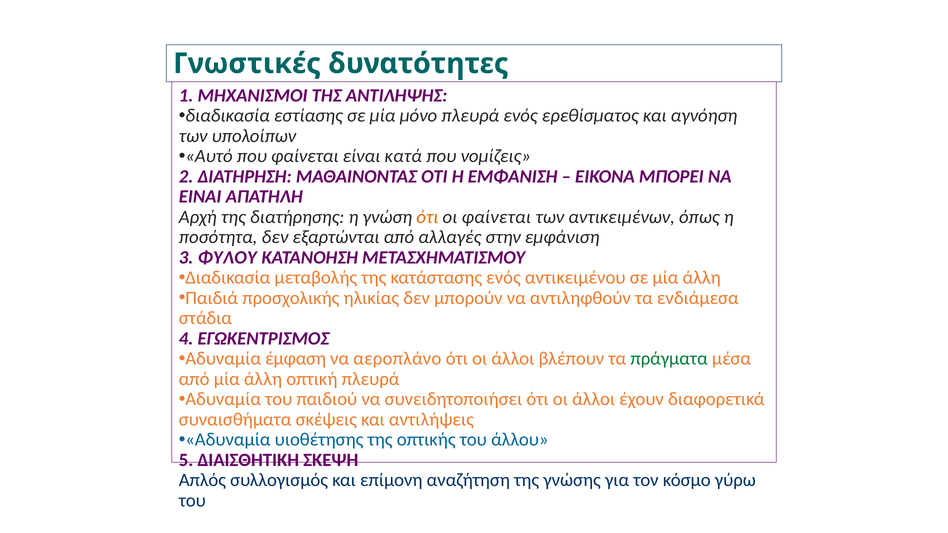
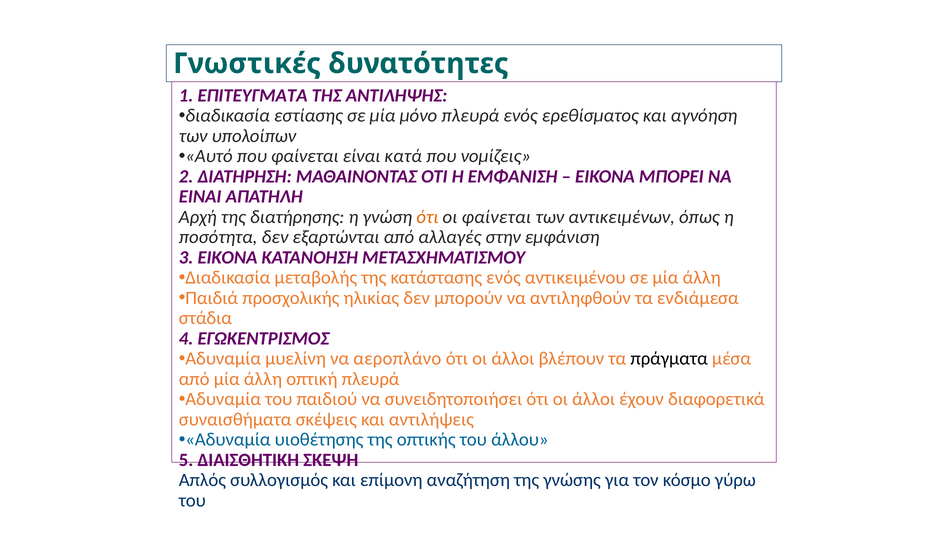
ΜΗΧΑΝΙΣΜΟΙ: ΜΗΧΑΝΙΣΜΟΙ -> ΕΠΙΤΕΥΓΜΑΤΑ
3 ΦΥΛΟΥ: ΦΥΛΟΥ -> ΕΙΚΟΝΑ
έμφαση: έμφαση -> μυελίνη
πράγματα colour: green -> black
